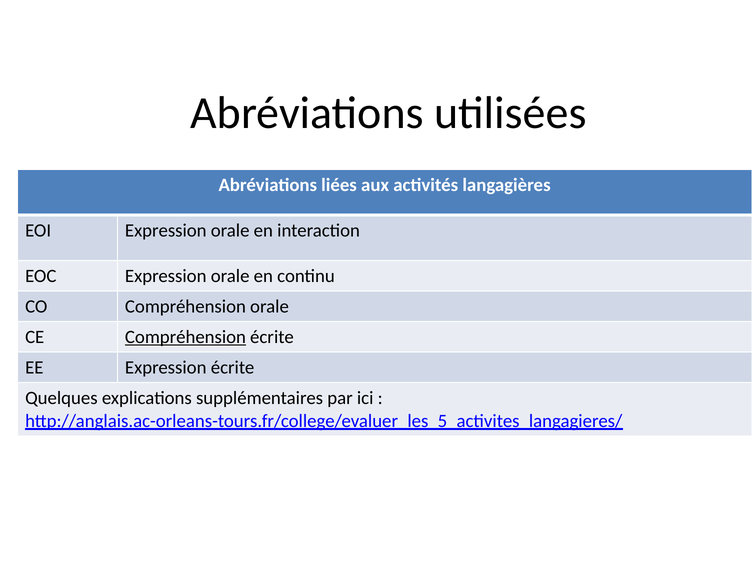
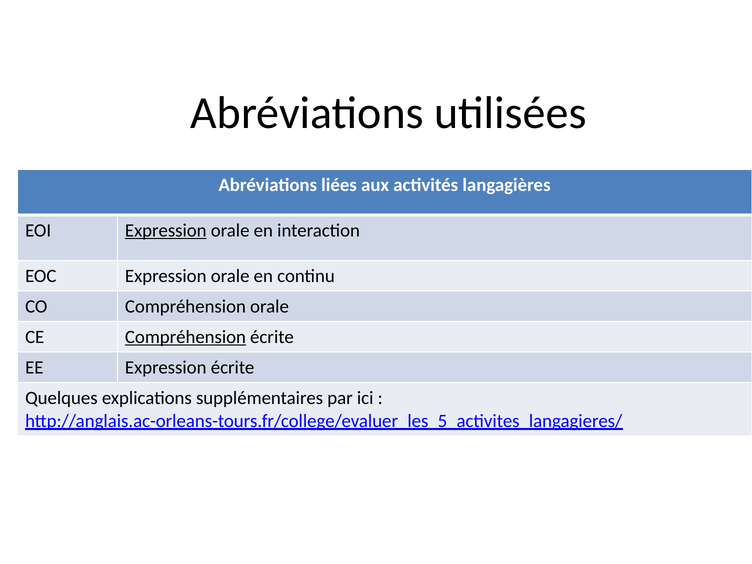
Expression at (166, 230) underline: none -> present
